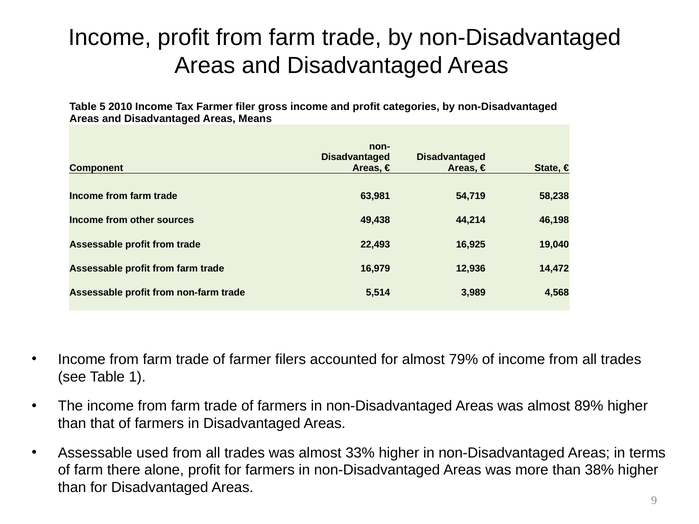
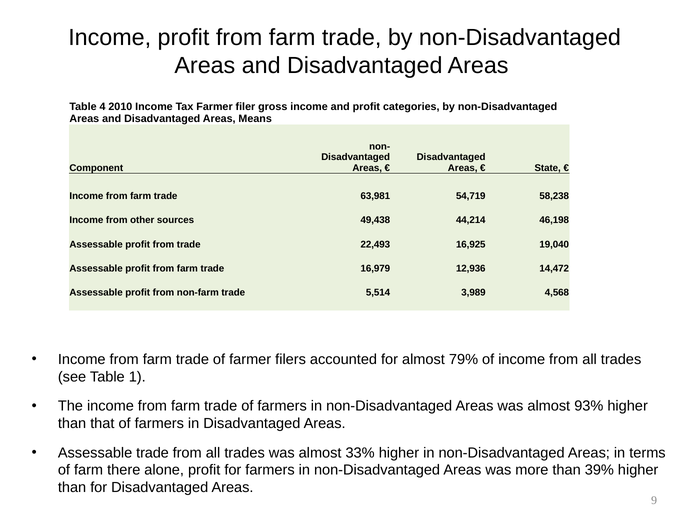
5: 5 -> 4
89%: 89% -> 93%
Assessable used: used -> trade
38%: 38% -> 39%
